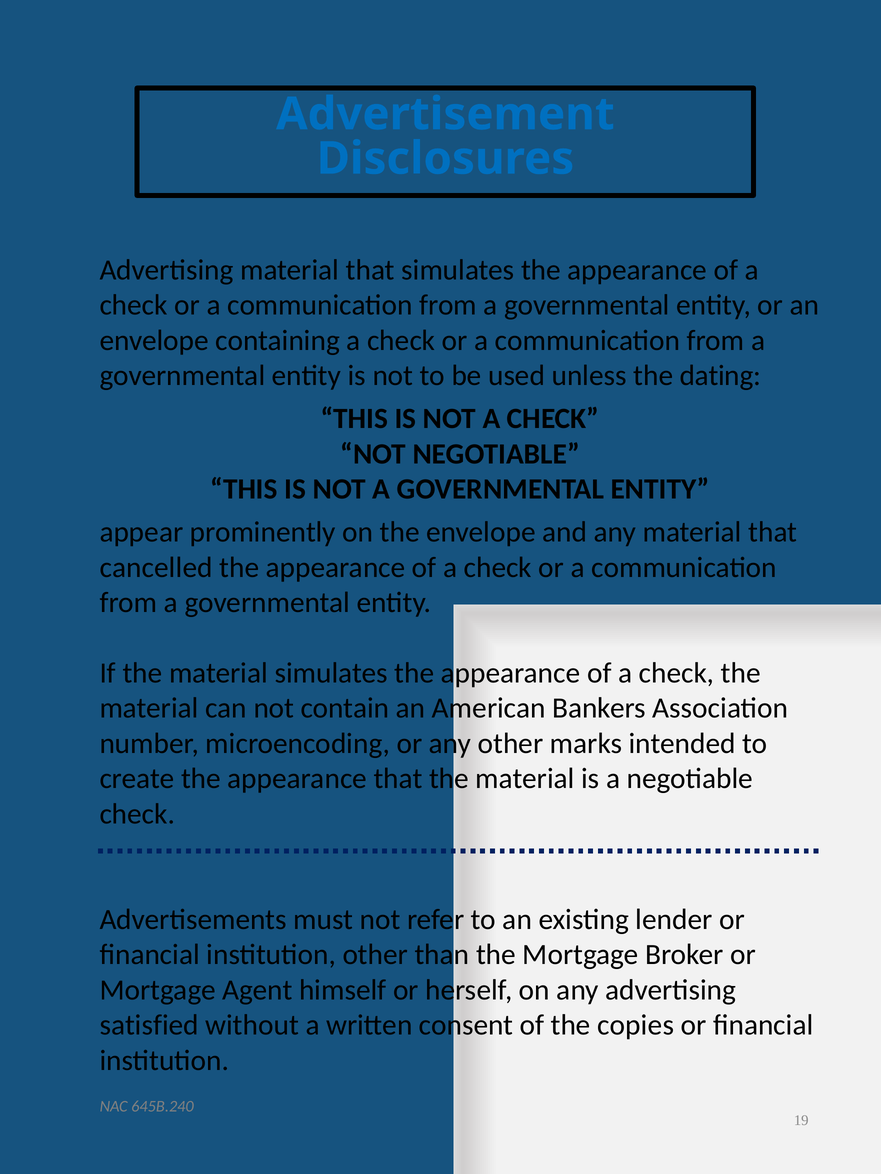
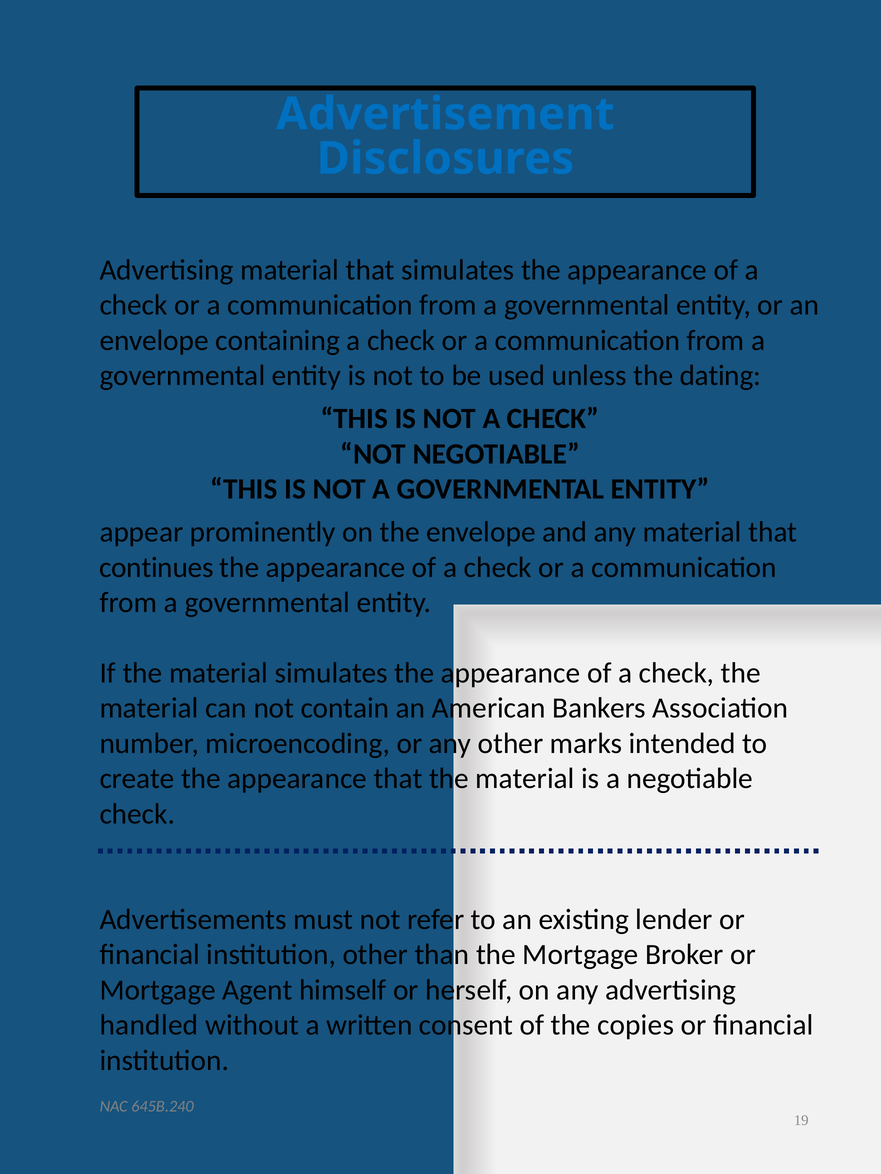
cancelled: cancelled -> continues
satisfied: satisfied -> handled
